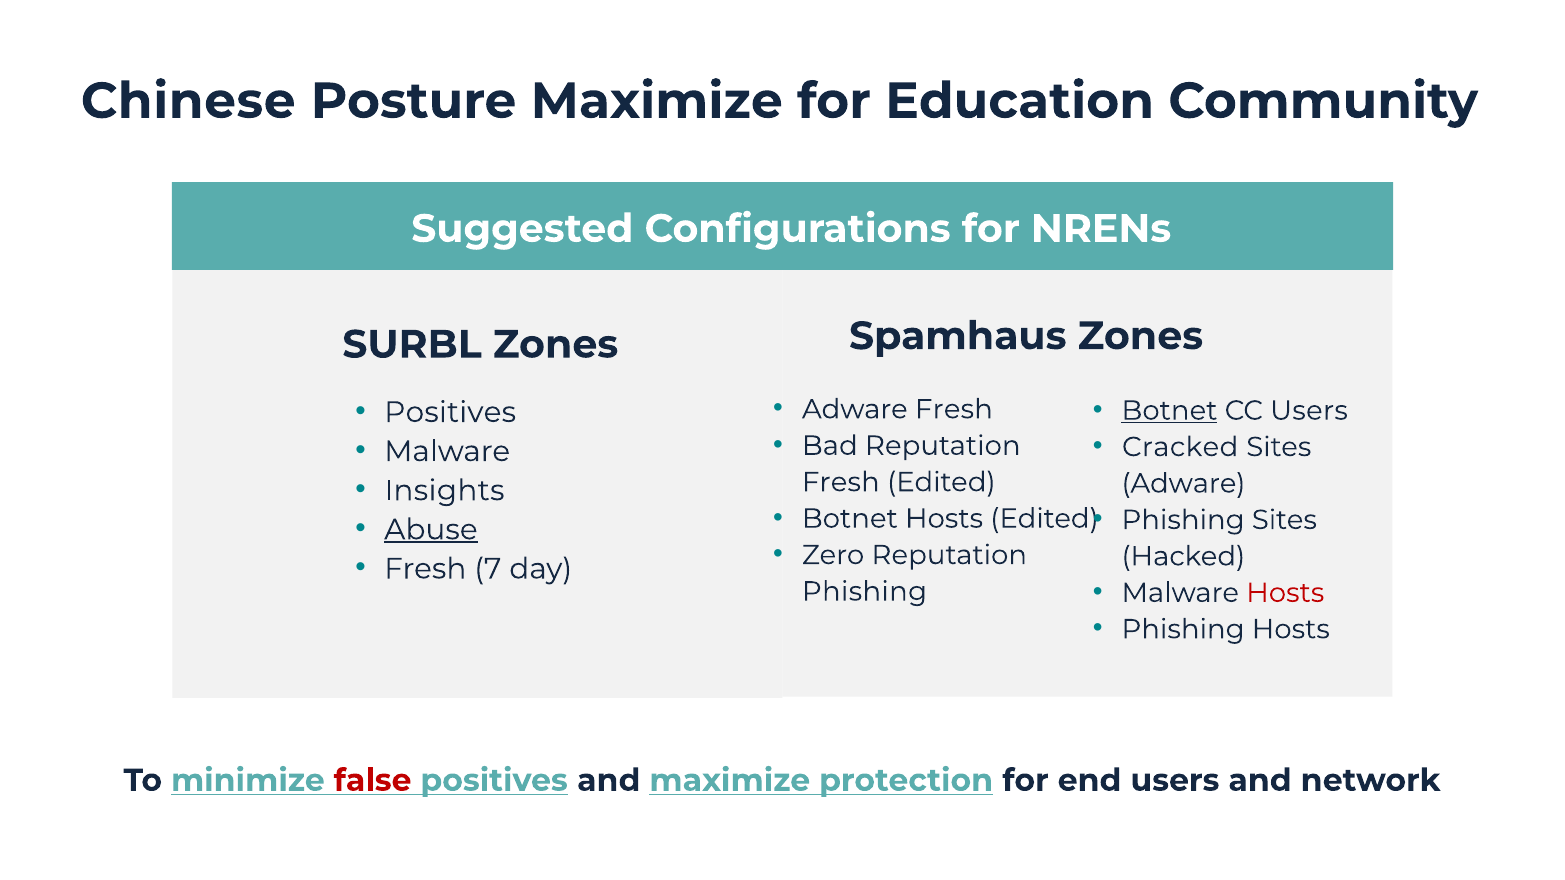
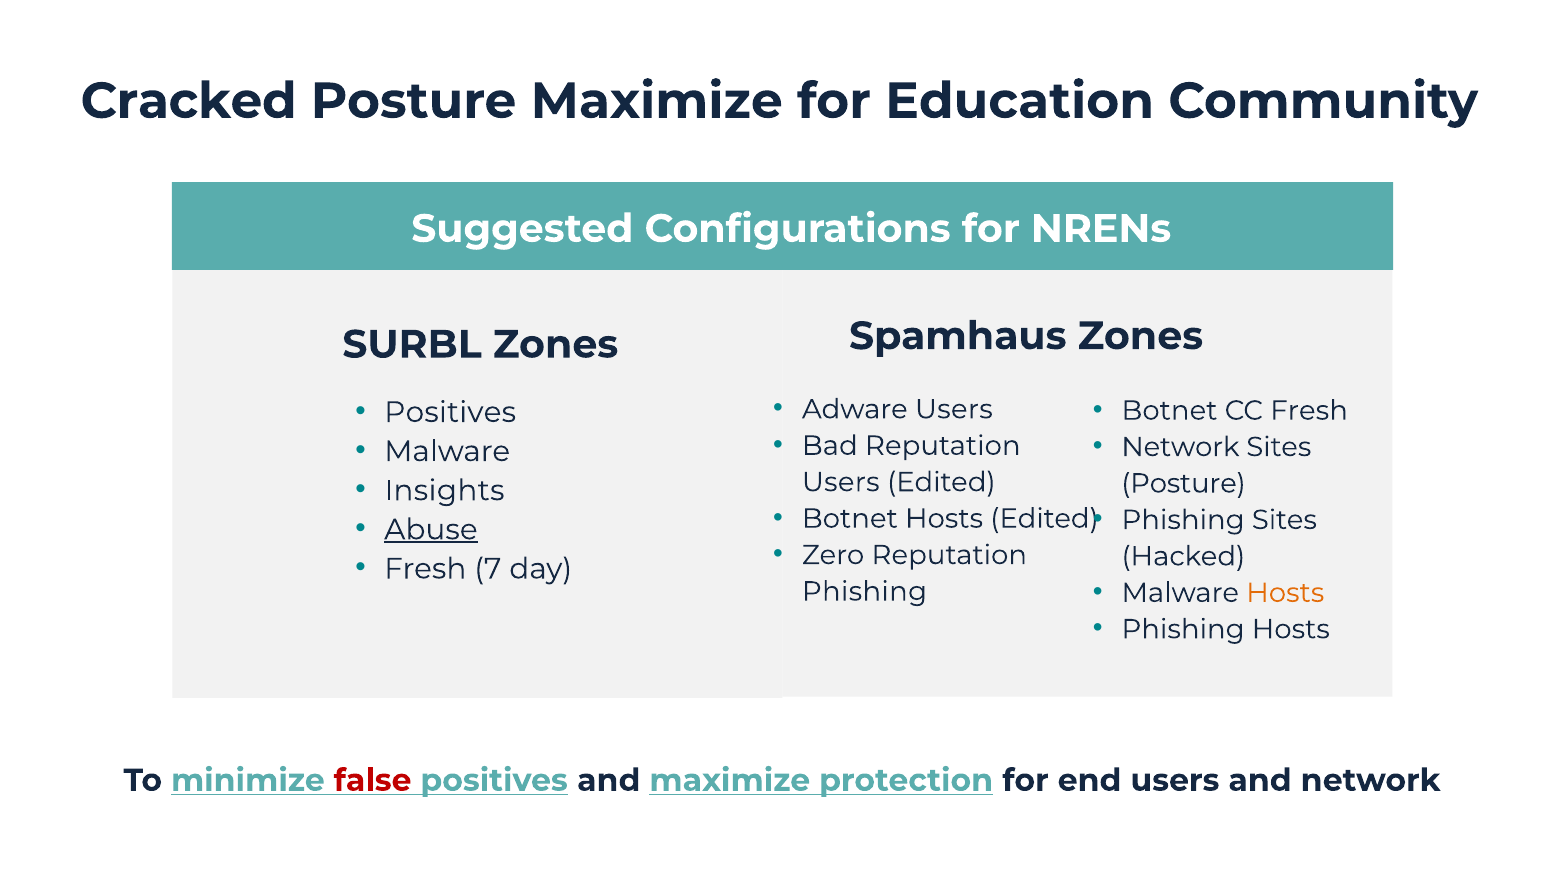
Chinese: Chinese -> Cracked
Adware Fresh: Fresh -> Users
Botnet at (1169, 411) underline: present -> none
CC Users: Users -> Fresh
Cracked at (1180, 447): Cracked -> Network
Fresh at (841, 482): Fresh -> Users
Adware at (1183, 484): Adware -> Posture
Hosts at (1285, 593) colour: red -> orange
